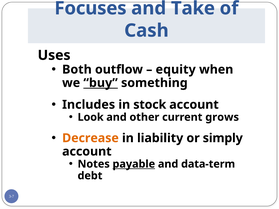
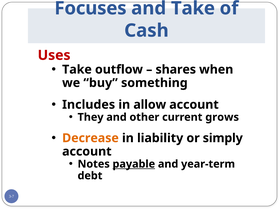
Uses colour: black -> red
Both at (77, 70): Both -> Take
equity: equity -> shares
buy underline: present -> none
stock: stock -> allow
Look: Look -> They
data-term: data-term -> year-term
